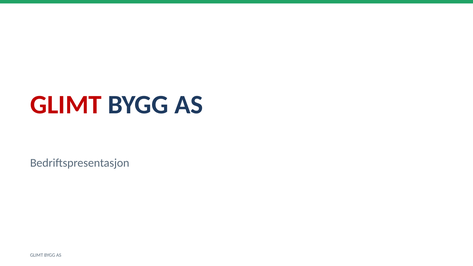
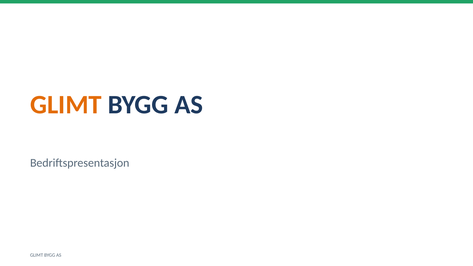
GLIMT at (66, 105) colour: red -> orange
